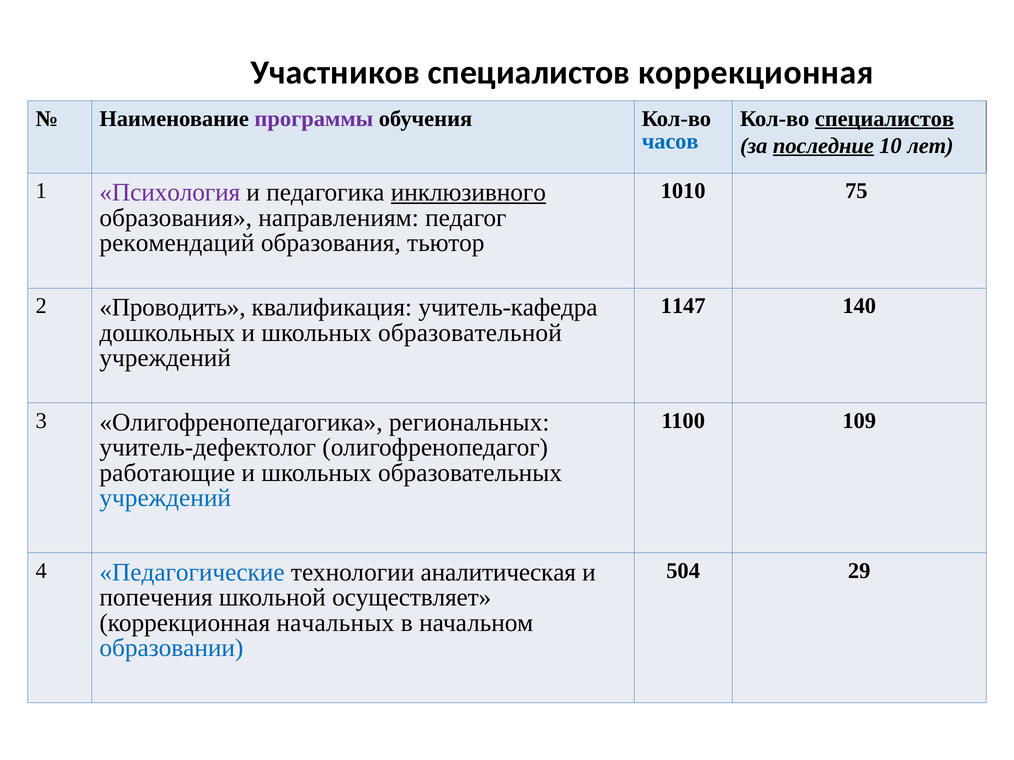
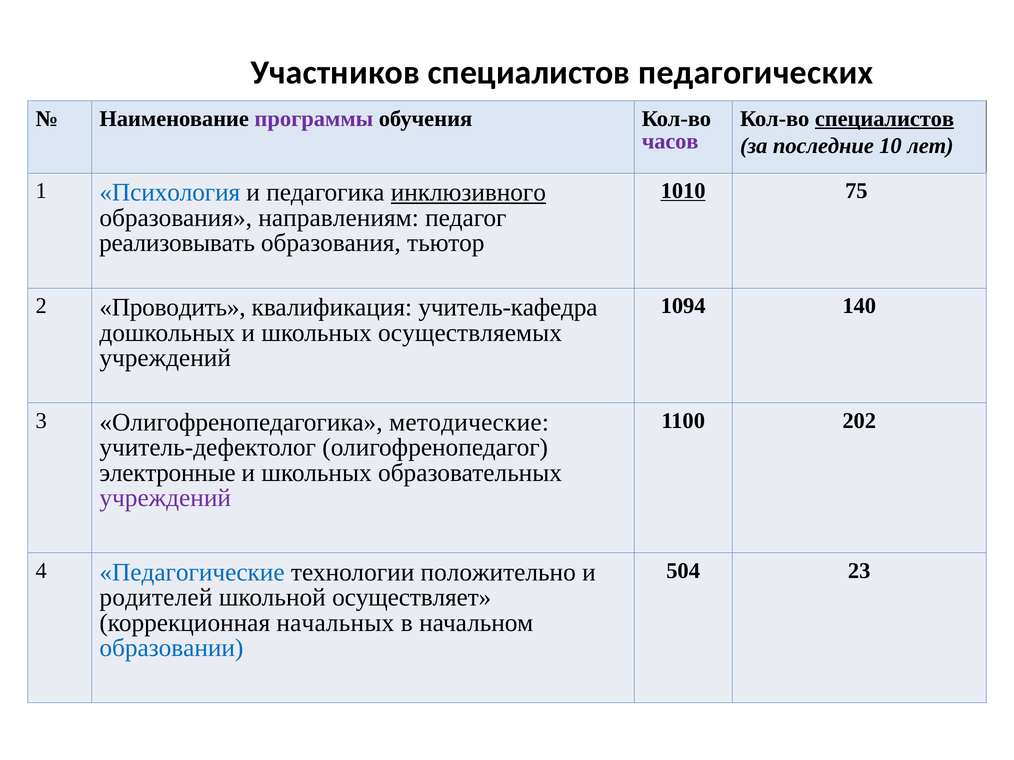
специалистов коррекционная: коррекционная -> педагогических
часов colour: blue -> purple
последние underline: present -> none
Психология colour: purple -> blue
1010 underline: none -> present
рекомендаций: рекомендаций -> реализовывать
1147: 1147 -> 1094
образовательной: образовательной -> осуществляемых
региональных: региональных -> методические
109: 109 -> 202
работающие: работающие -> электронные
учреждений at (165, 498) colour: blue -> purple
аналитическая: аналитическая -> положительно
29: 29 -> 23
попечения: попечения -> родителей
